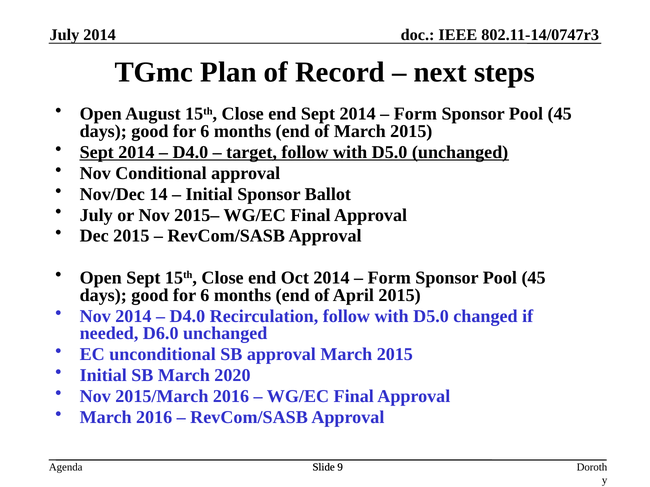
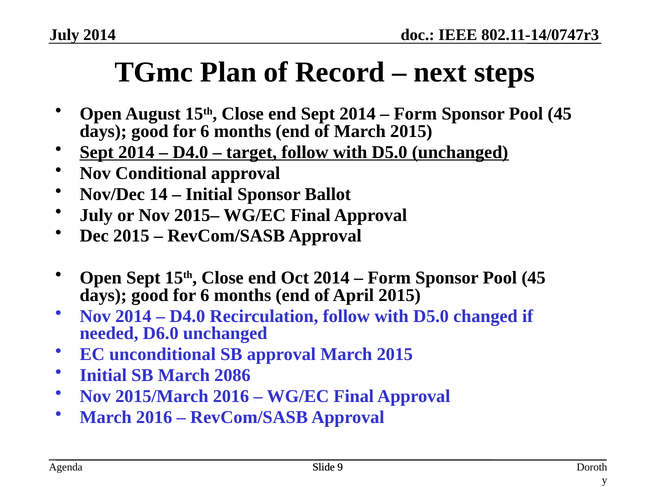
2020: 2020 -> 2086
